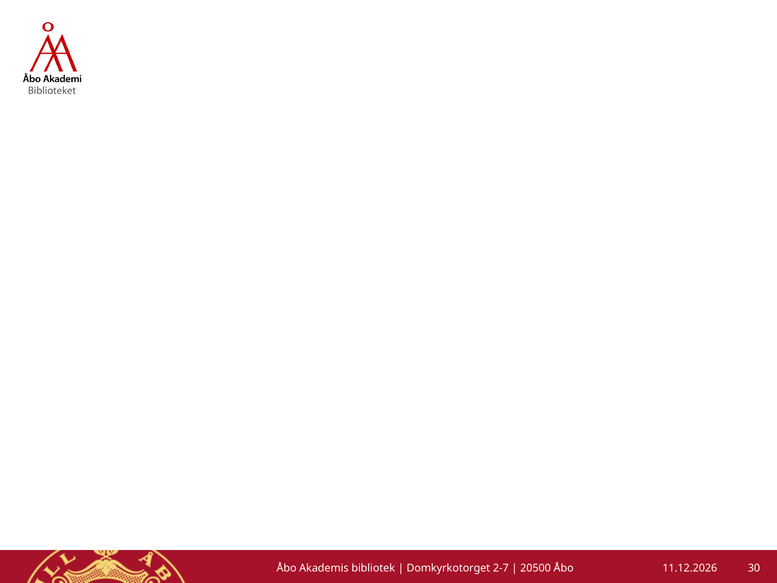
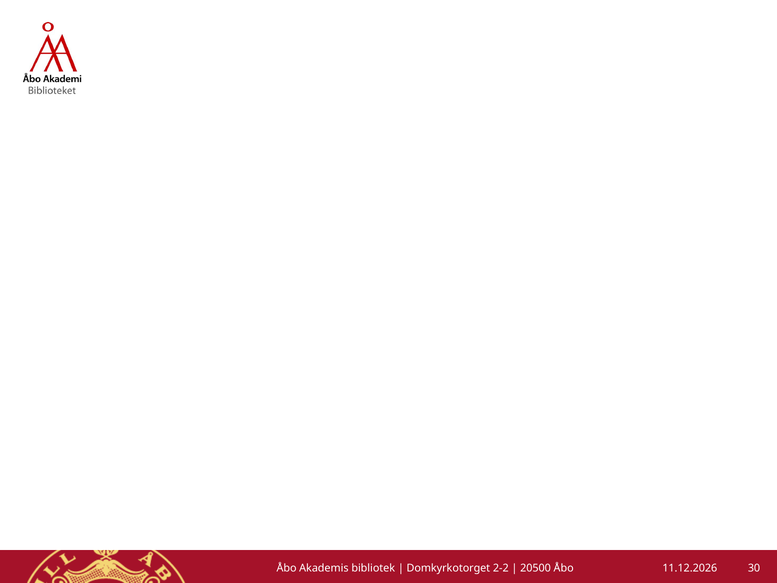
2-7: 2-7 -> 2-2
